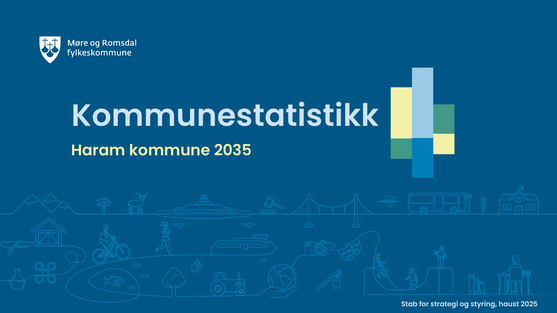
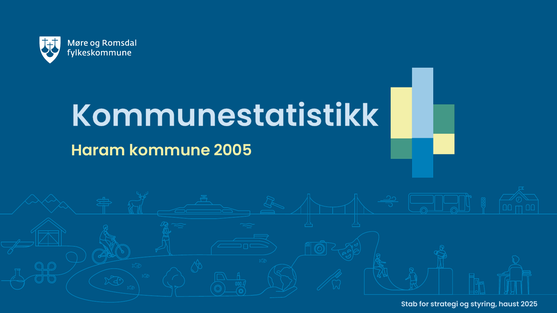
2035: 2035 -> 2005
